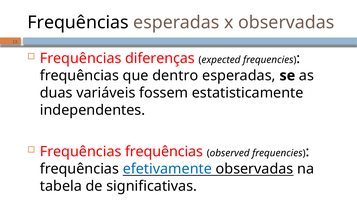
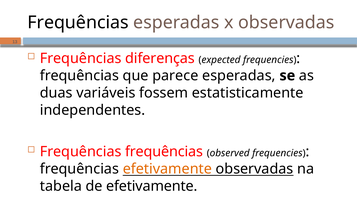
dentro: dentro -> parece
efetivamente at (167, 169) colour: blue -> orange
de significativas: significativas -> efetivamente
